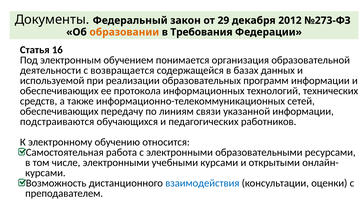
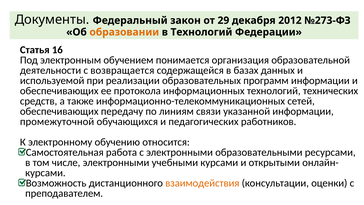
в Требования: Требования -> Технологий
подстраиваются: подстраиваются -> промежуточной
взаимодействия colour: blue -> orange
